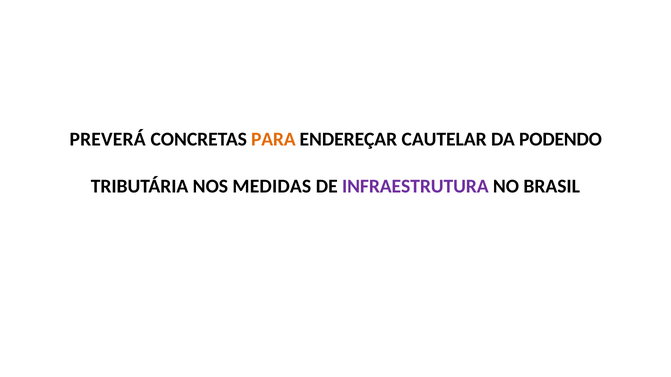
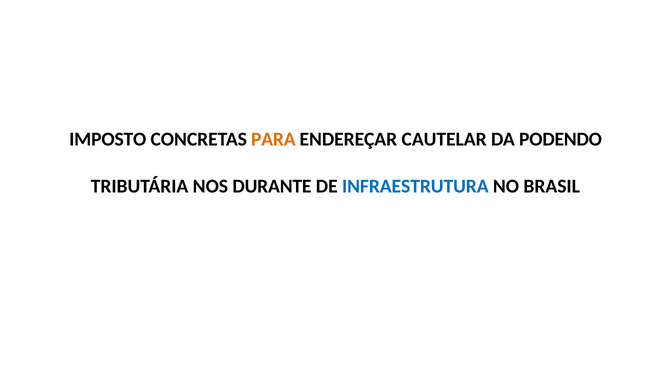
PREVERÁ: PREVERÁ -> IMPOSTO
MEDIDAS: MEDIDAS -> DURANTE
INFRAESTRUTURA colour: purple -> blue
